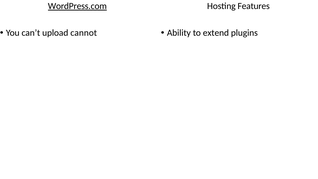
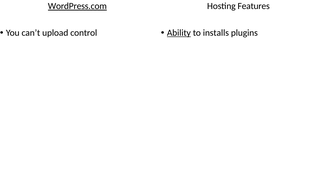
cannot: cannot -> control
Ability underline: none -> present
extend: extend -> installs
